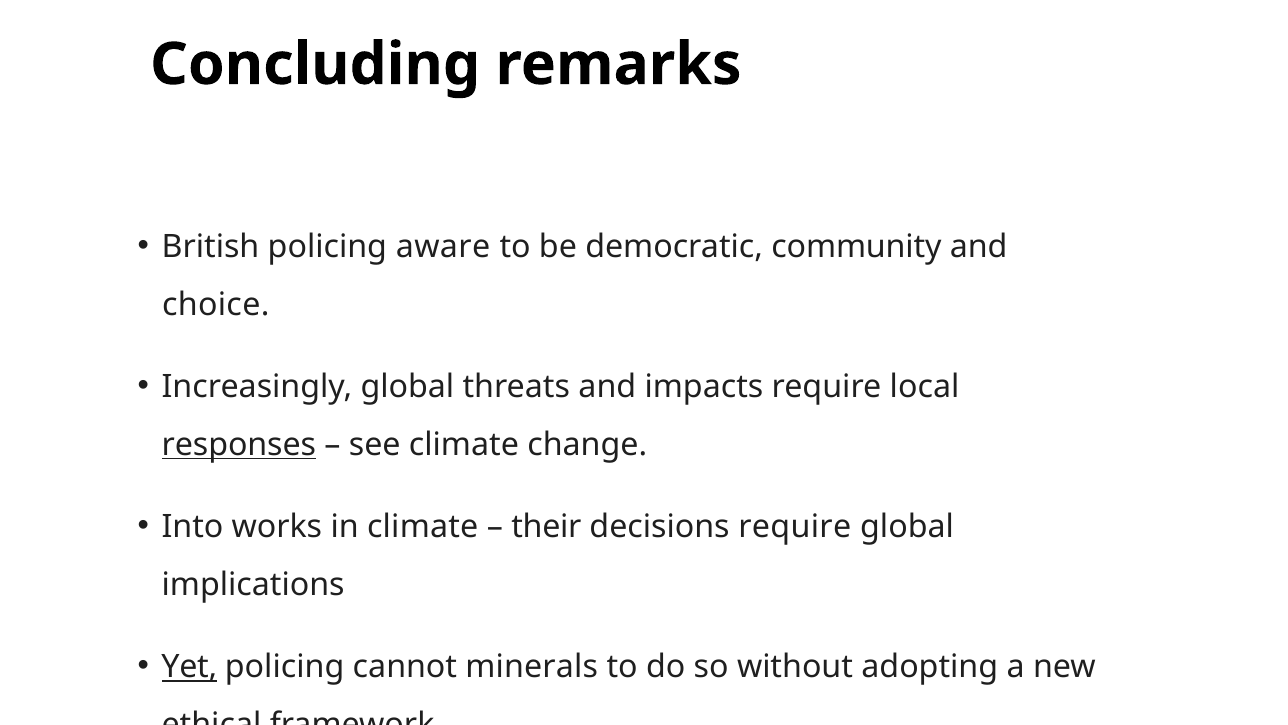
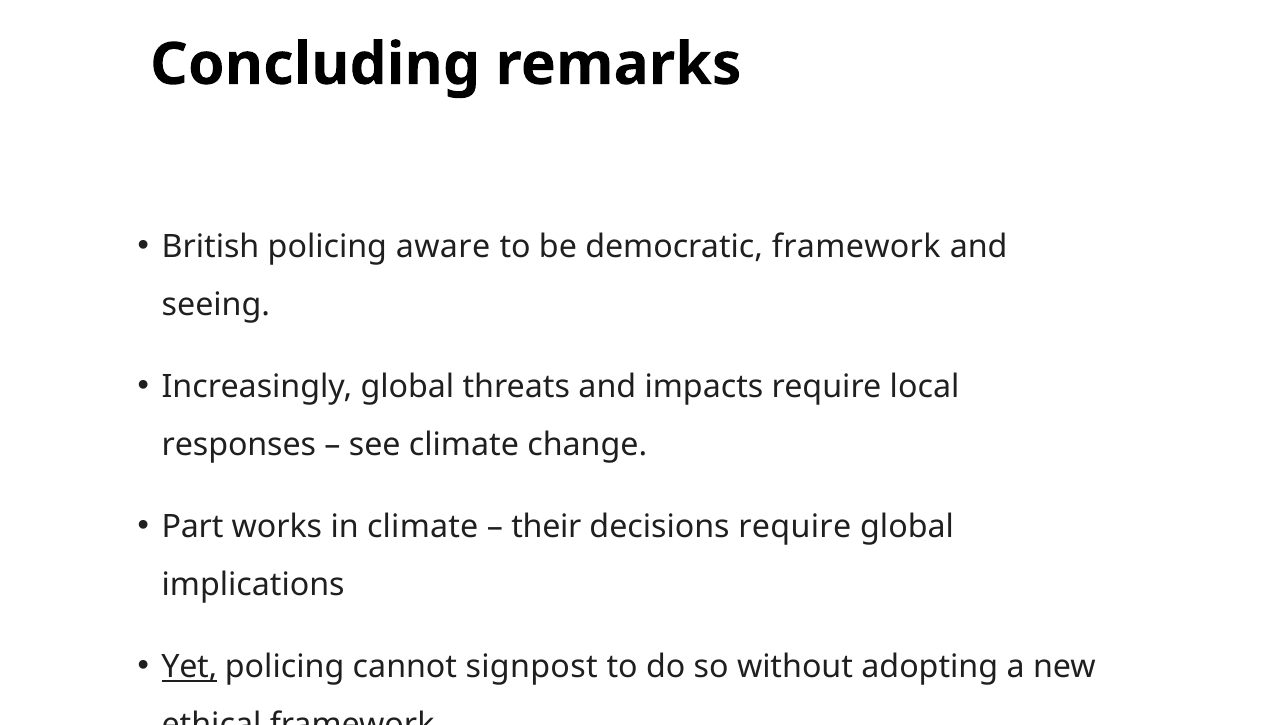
democratic community: community -> framework
choice: choice -> seeing
responses underline: present -> none
Into: Into -> Part
minerals: minerals -> signpost
